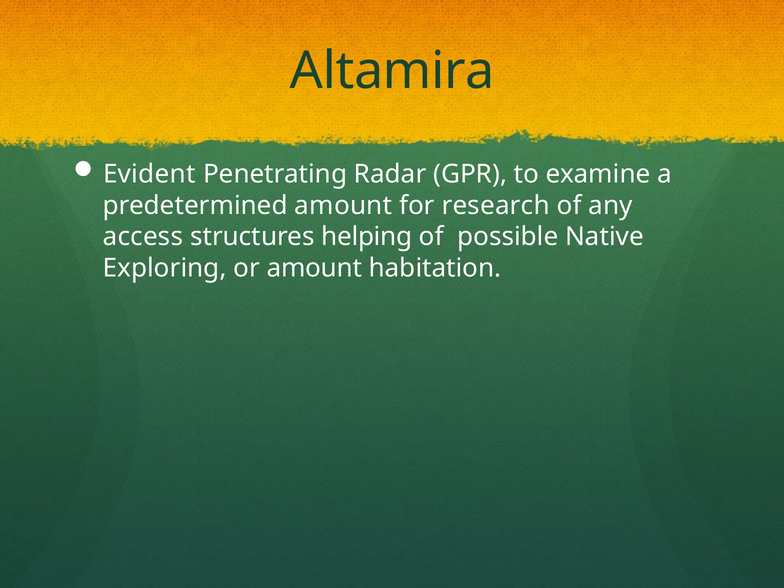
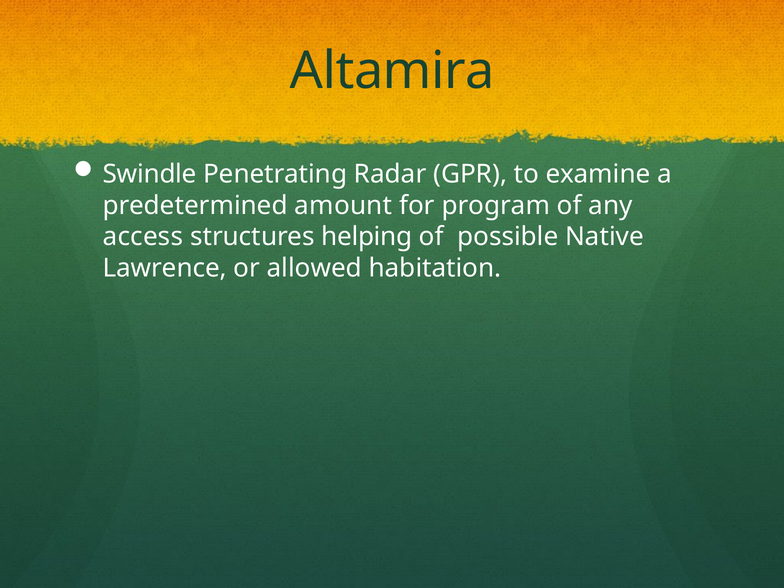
Evident: Evident -> Swindle
research: research -> program
Exploring: Exploring -> Lawrence
or amount: amount -> allowed
